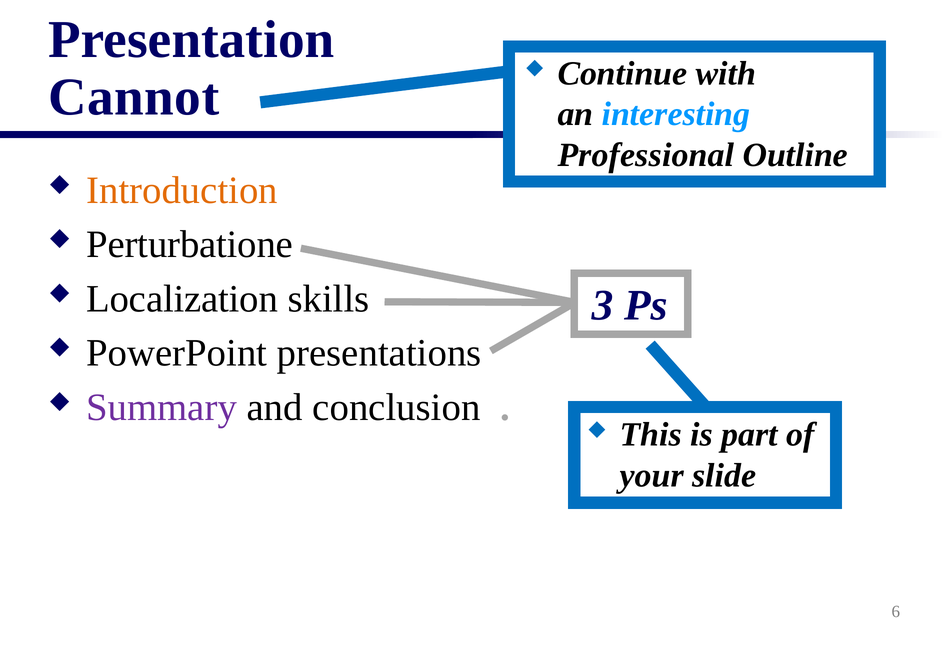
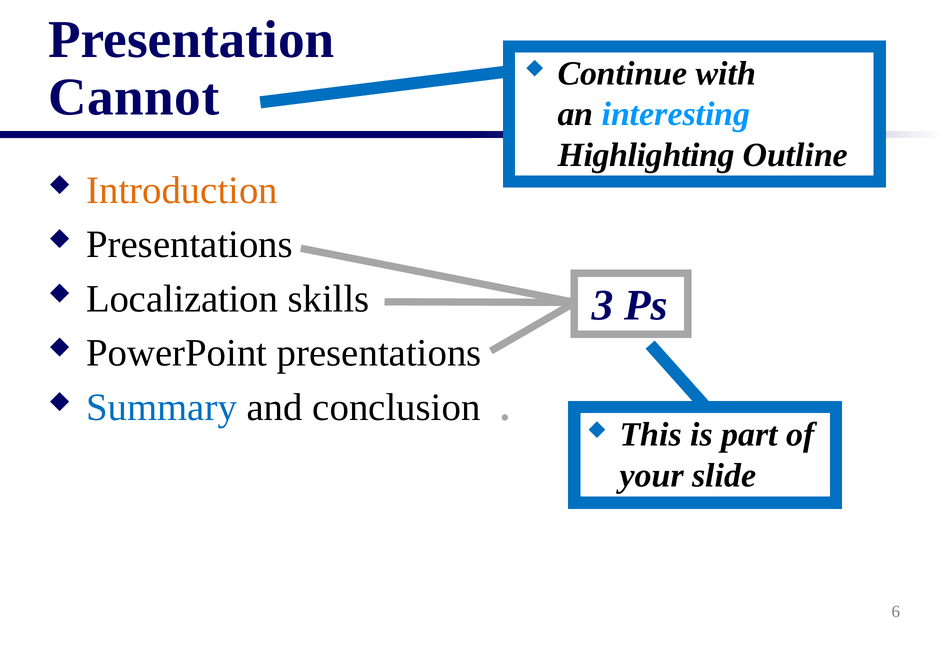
Professional: Professional -> Highlighting
Perturbatione at (190, 245): Perturbatione -> Presentations
Summary colour: purple -> blue
